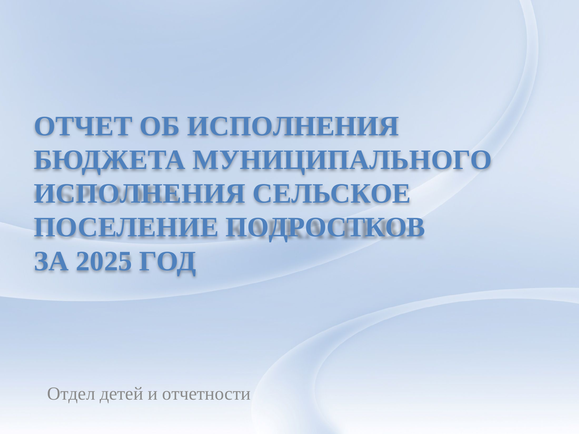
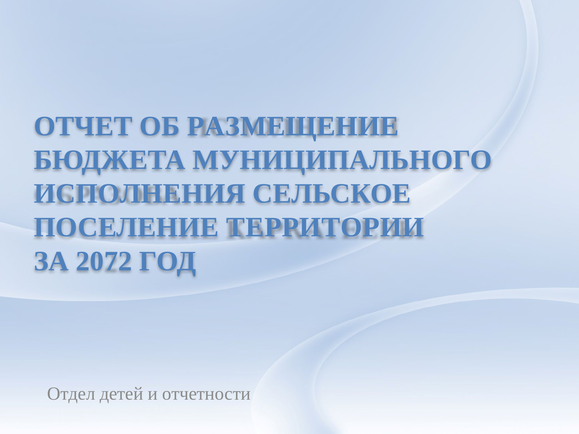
ОБ ИСПОЛНЕНИЯ: ИСПОЛНЕНИЯ -> РАЗМЕЩЕНИЕ
ПОДРОСТКОВ: ПОДРОСТКОВ -> ТЕРРИТОРИИ
2025: 2025 -> 2072
